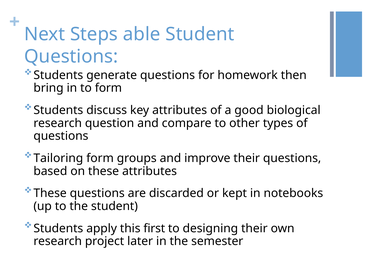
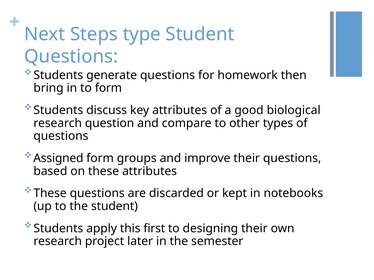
able: able -> type
Tailoring: Tailoring -> Assigned
